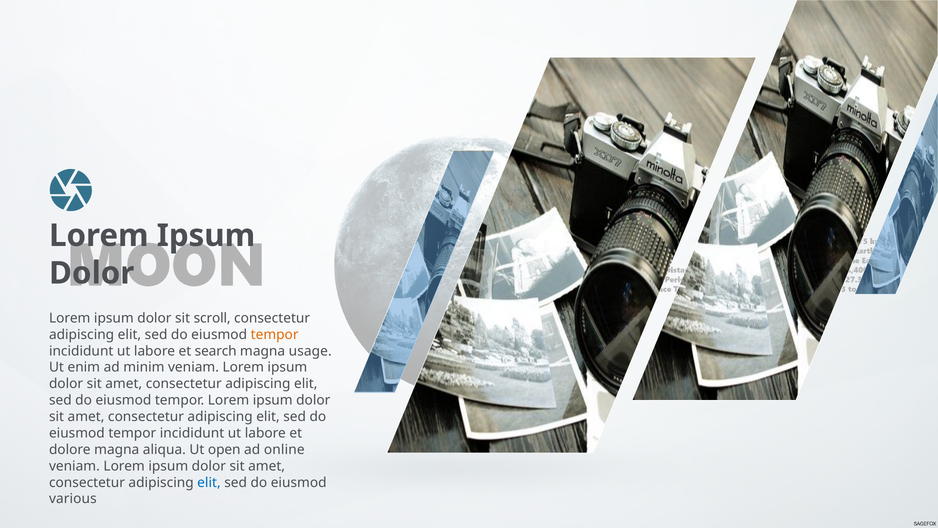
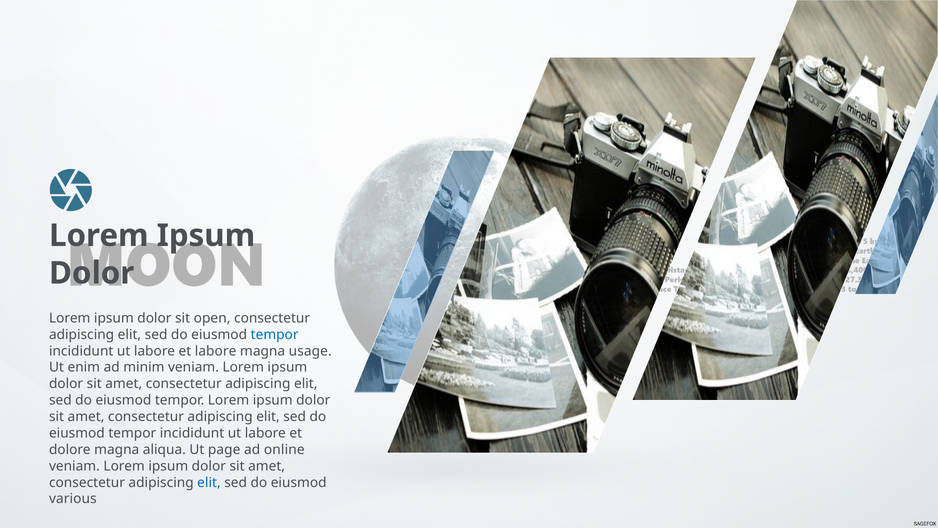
scroll: scroll -> open
tempor at (275, 334) colour: orange -> blue
et search: search -> labore
open: open -> page
